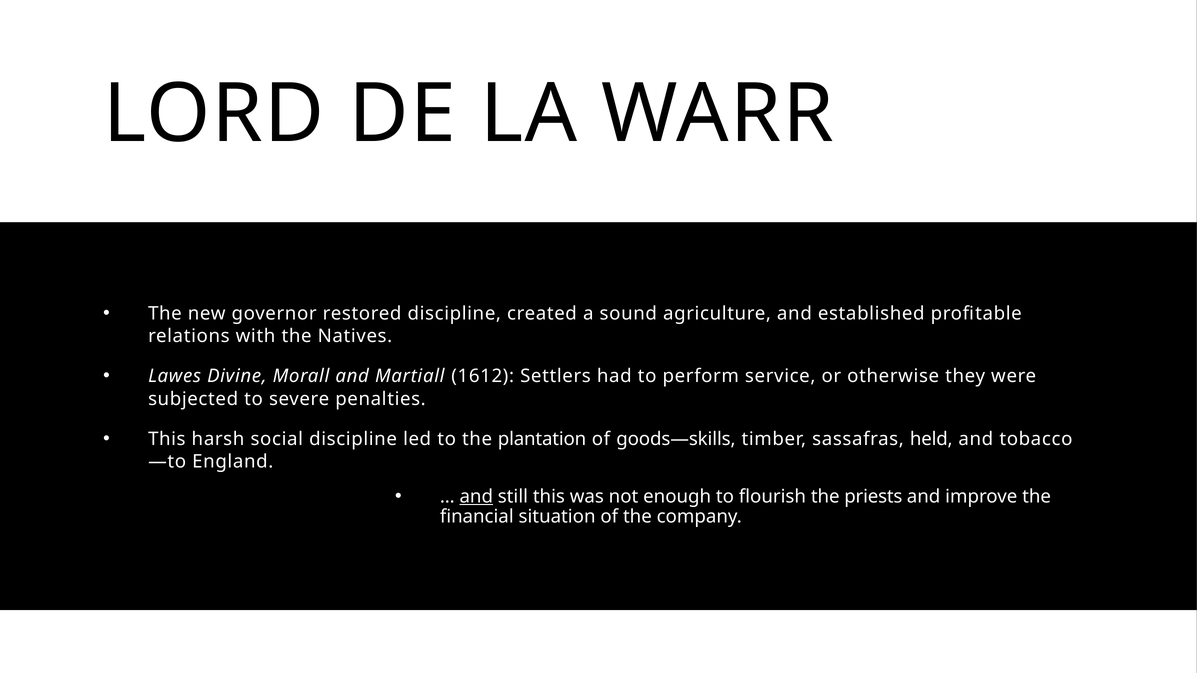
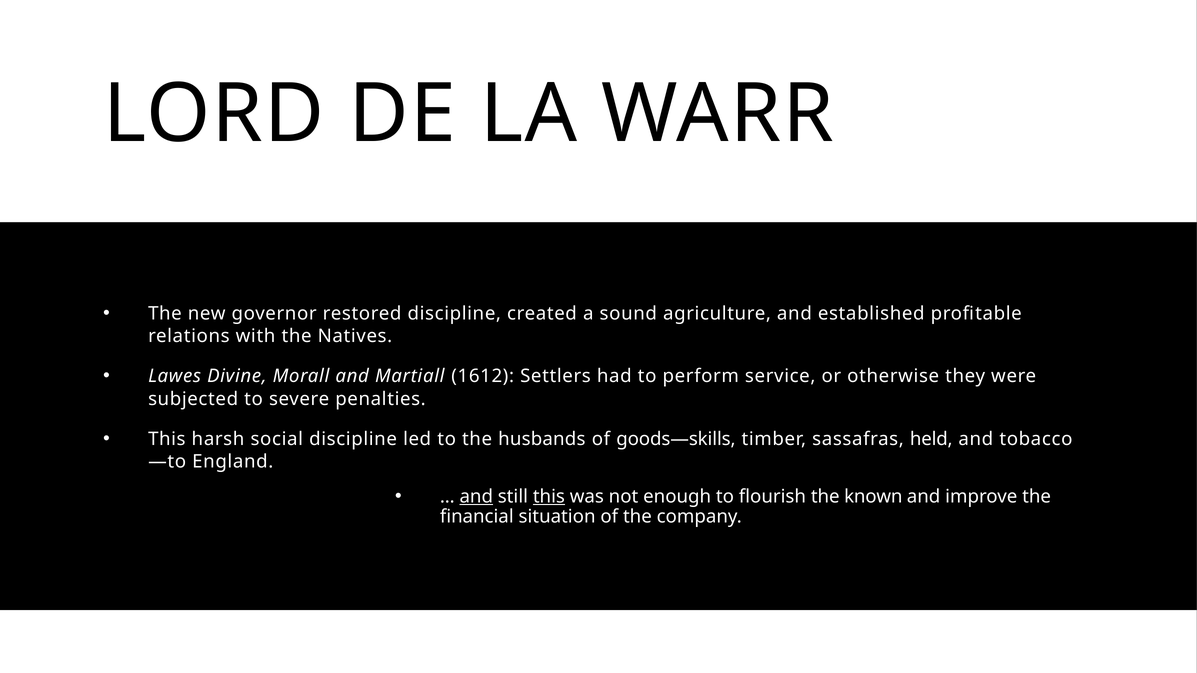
plantation: plantation -> husbands
this at (549, 497) underline: none -> present
priests: priests -> known
